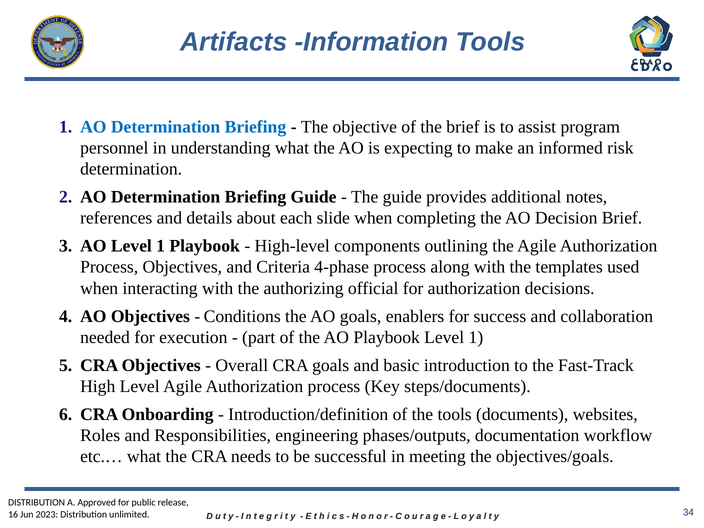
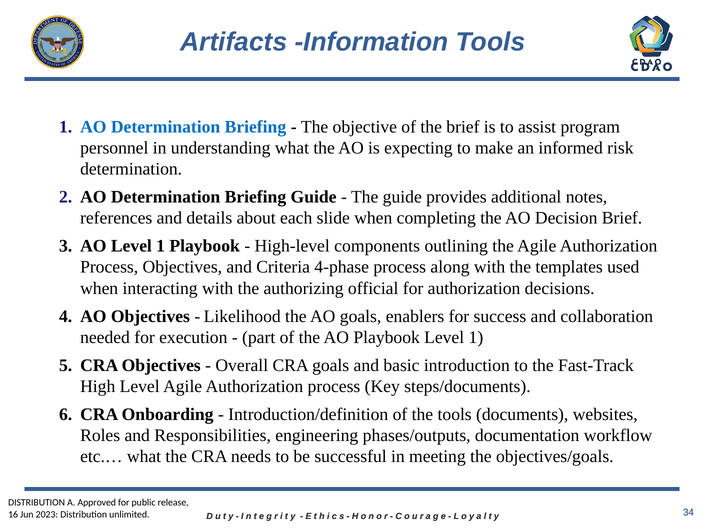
Conditions: Conditions -> Likelihood
